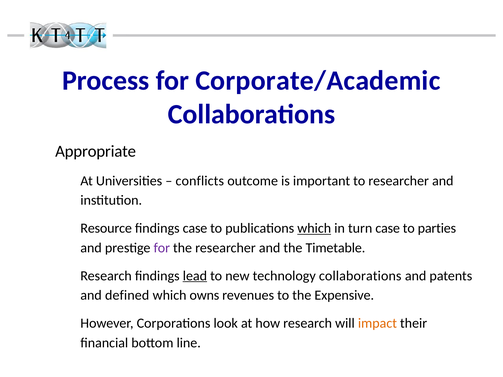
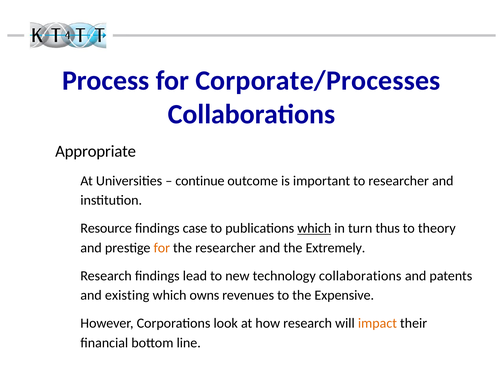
Corporate/Academic: Corporate/Academic -> Corporate/Processes
conflicts: conflicts -> continue
turn case: case -> thus
parties: parties -> theory
for at (162, 248) colour: purple -> orange
Timetable: Timetable -> Extremely
lead underline: present -> none
defined: defined -> existing
